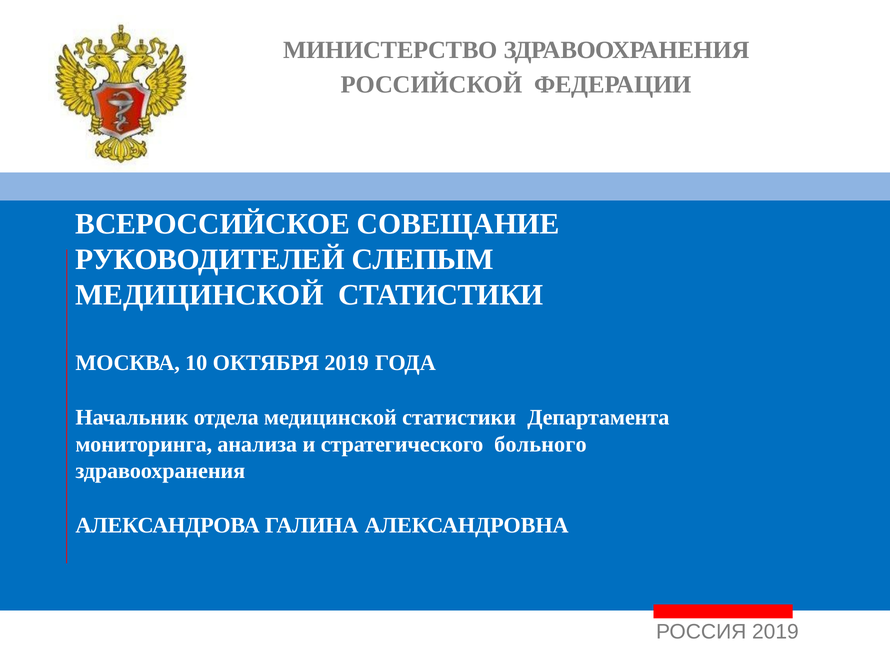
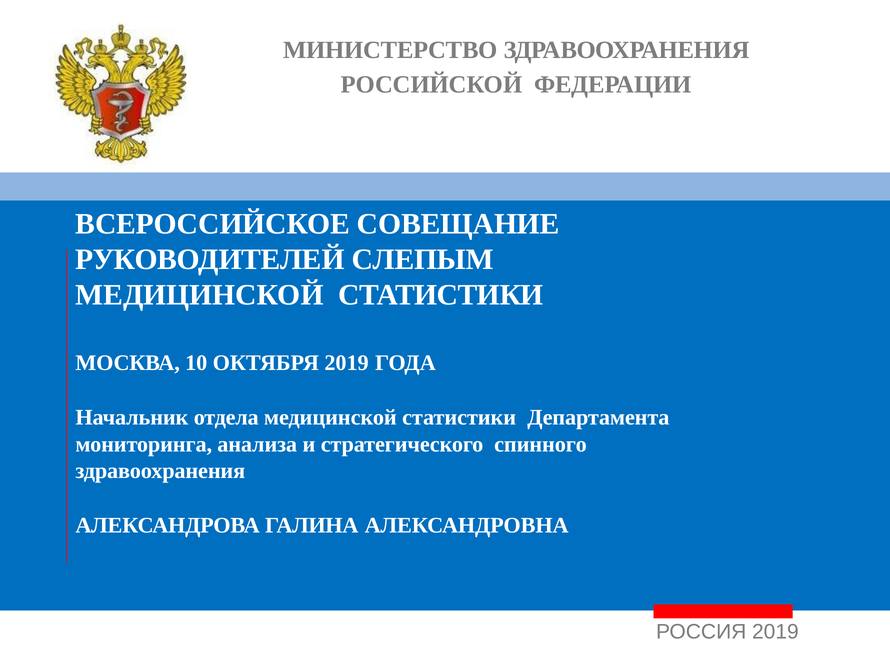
больного: больного -> спинного
